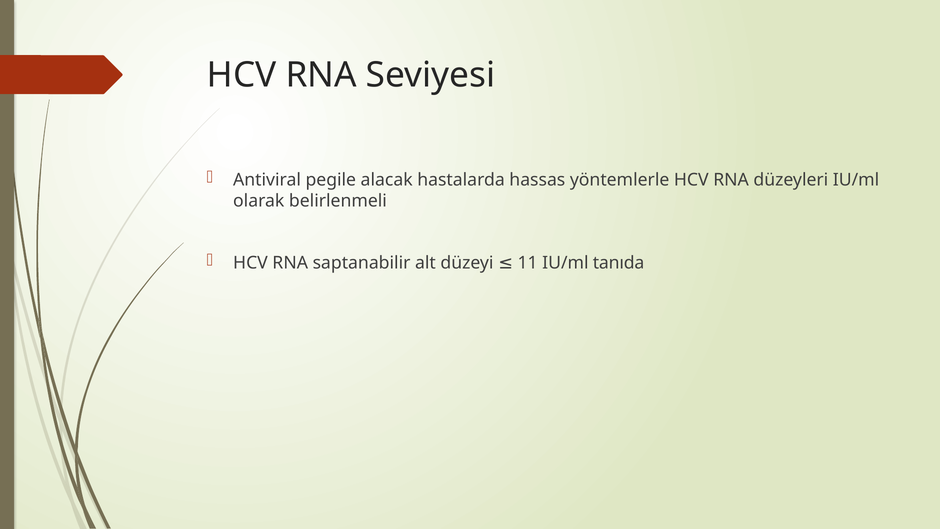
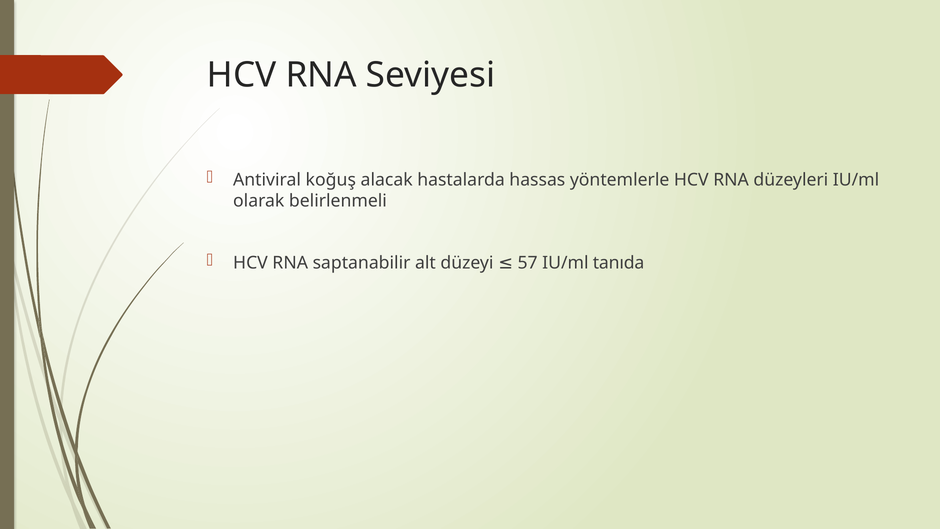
pegile: pegile -> koğuş
11: 11 -> 57
